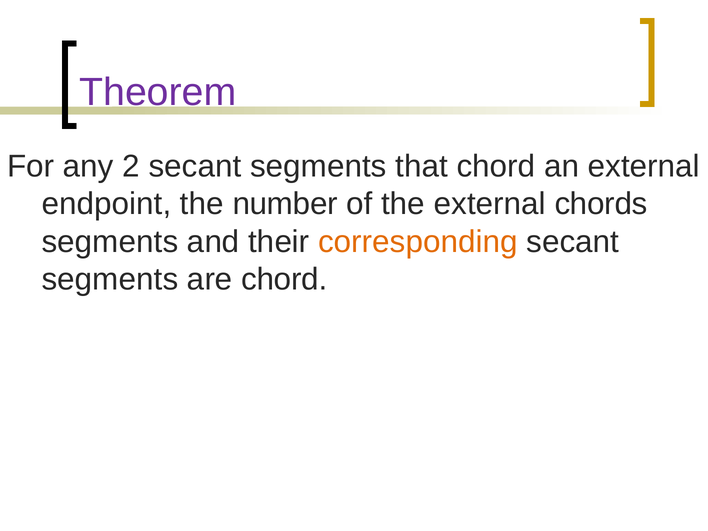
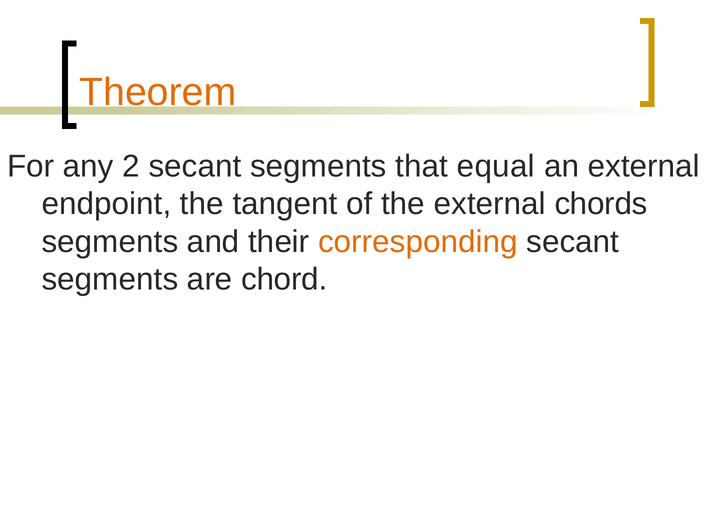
Theorem colour: purple -> orange
that chord: chord -> equal
number: number -> tangent
